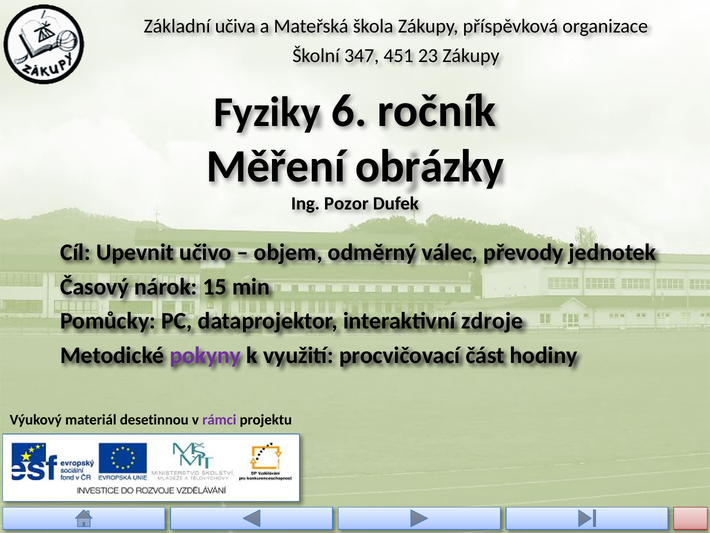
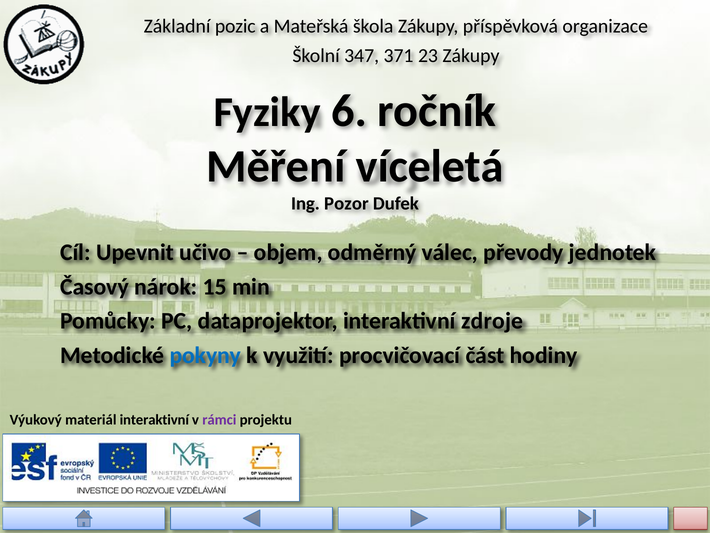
učiva: učiva -> pozic
451: 451 -> 371
obrázky: obrázky -> víceletá
pokyny colour: purple -> blue
materiál desetinnou: desetinnou -> interaktivní
